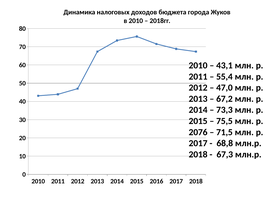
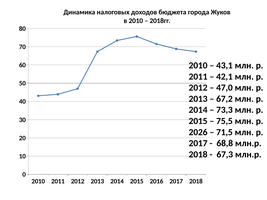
55,4: 55,4 -> 42,1
2076: 2076 -> 2026
